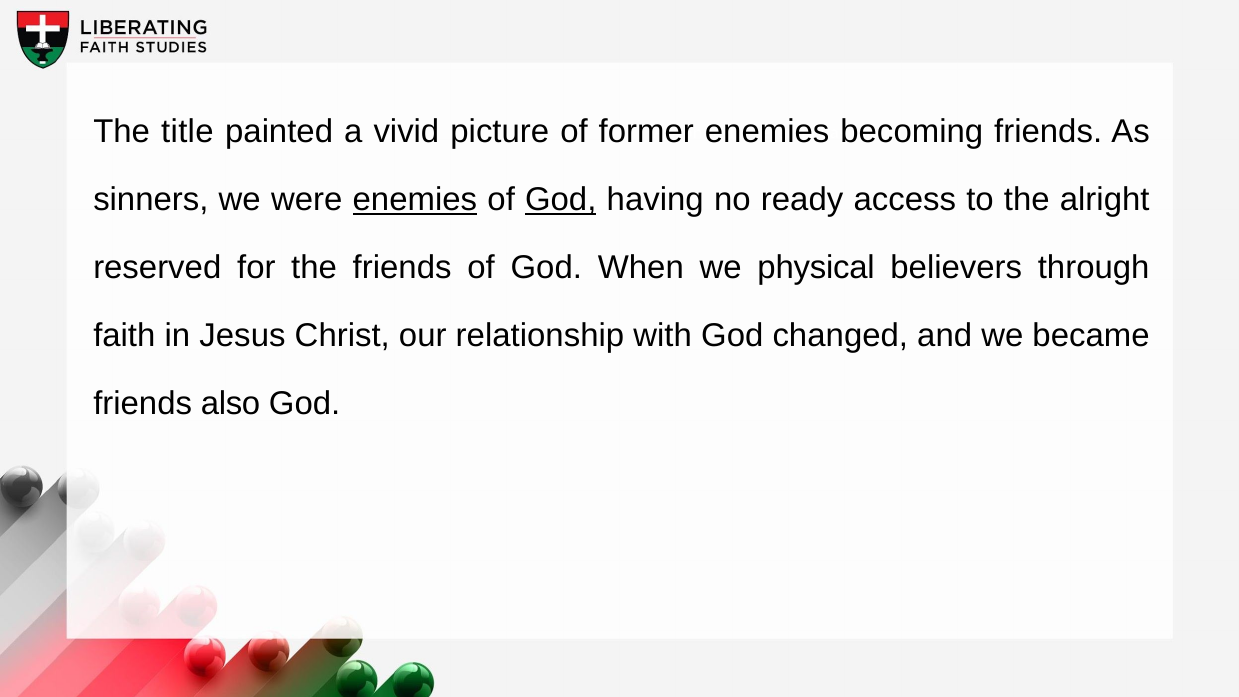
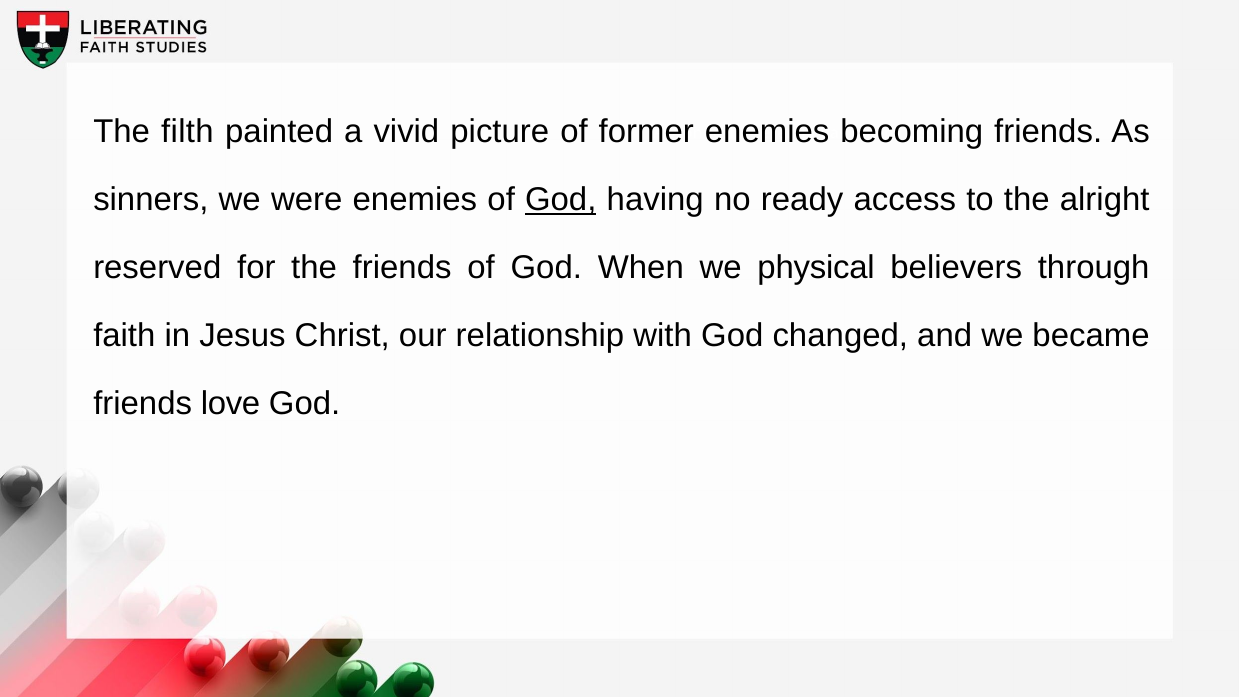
title: title -> filth
enemies at (415, 200) underline: present -> none
also: also -> love
